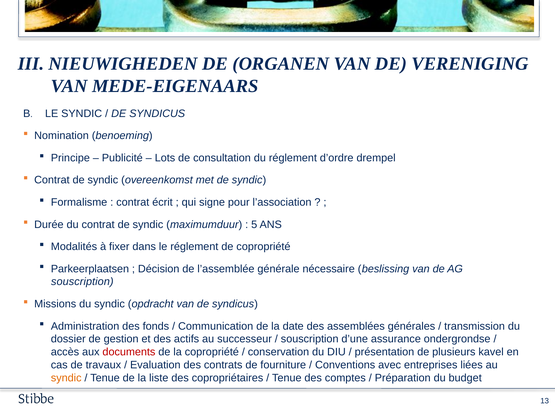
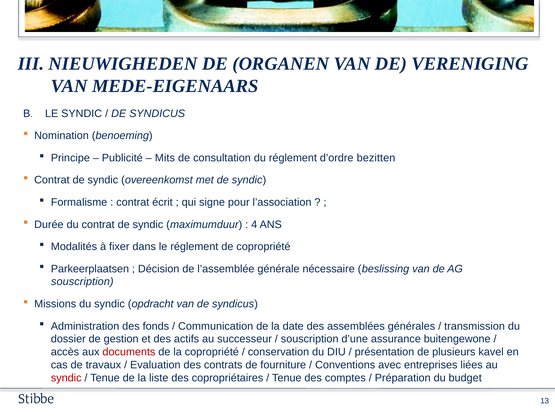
Lots: Lots -> Mits
drempel: drempel -> bezitten
5: 5 -> 4
ondergrondse: ondergrondse -> buitengewone
syndic at (66, 378) colour: orange -> red
